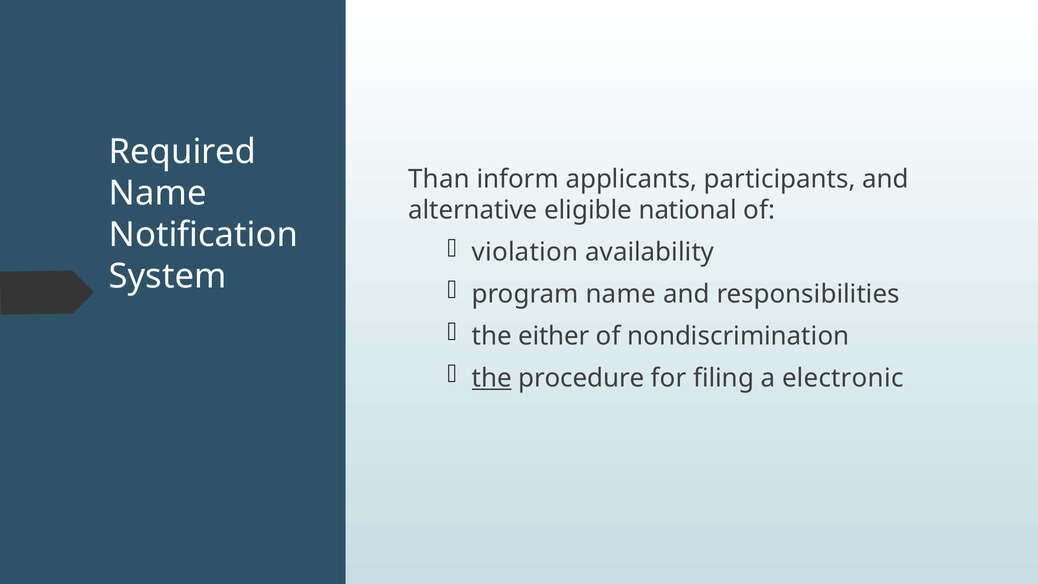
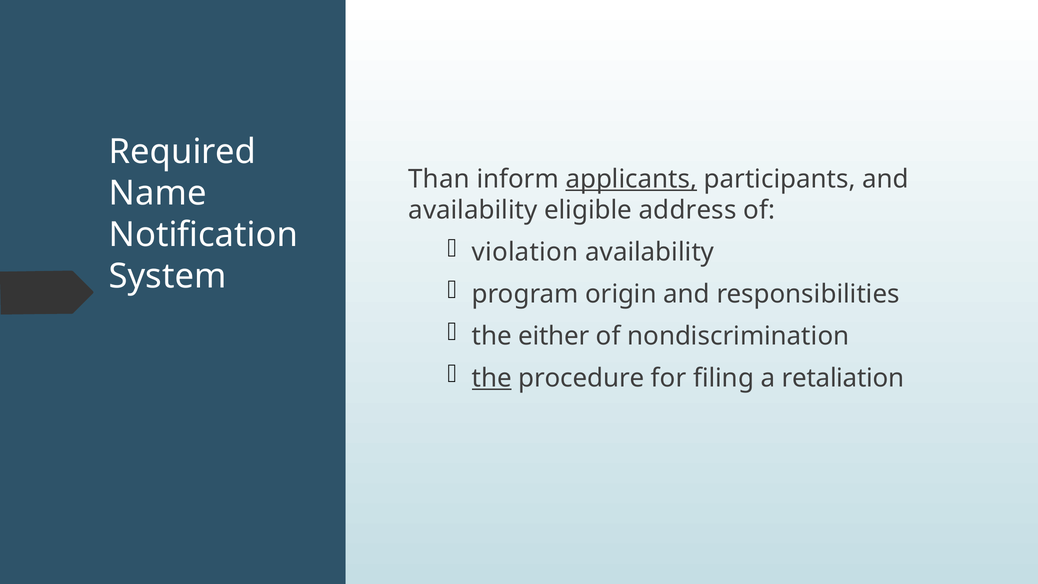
applicants underline: none -> present
alternative at (473, 210): alternative -> availability
national: national -> address
program name: name -> origin
electronic: electronic -> retaliation
